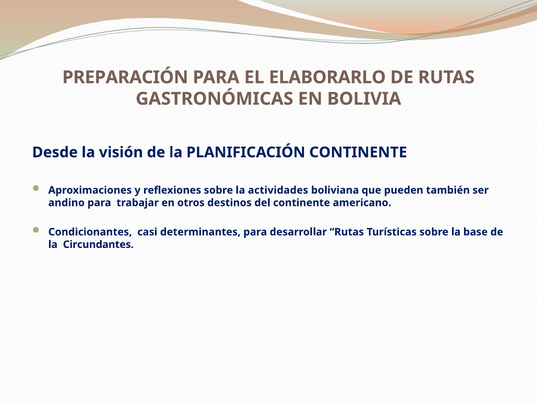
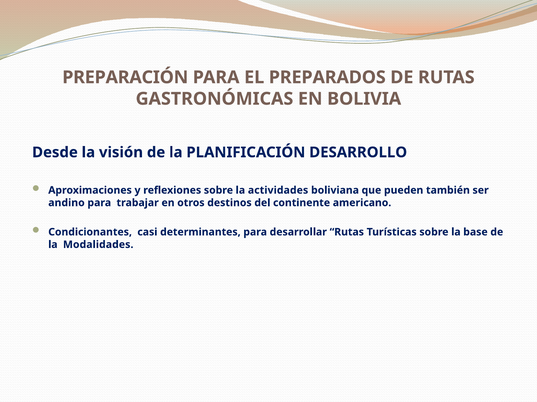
ELABORARLO: ELABORARLO -> PREPARADOS
PLANIFICACIÓN CONTINENTE: CONTINENTE -> DESARROLLO
Circundantes: Circundantes -> Modalidades
